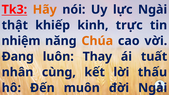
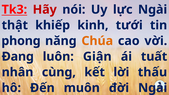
Hãy colour: orange -> red
kinh trực: trực -> tưới
nhiệm: nhiệm -> phong
Thay: Thay -> Giận
